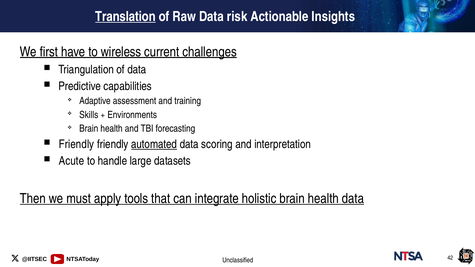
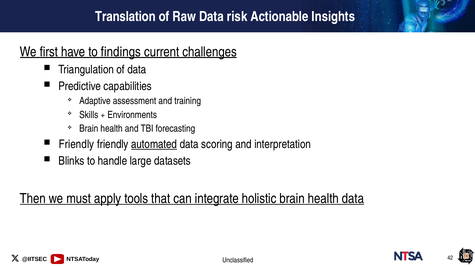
Translation underline: present -> none
wireless: wireless -> findings
Acute: Acute -> Blinks
